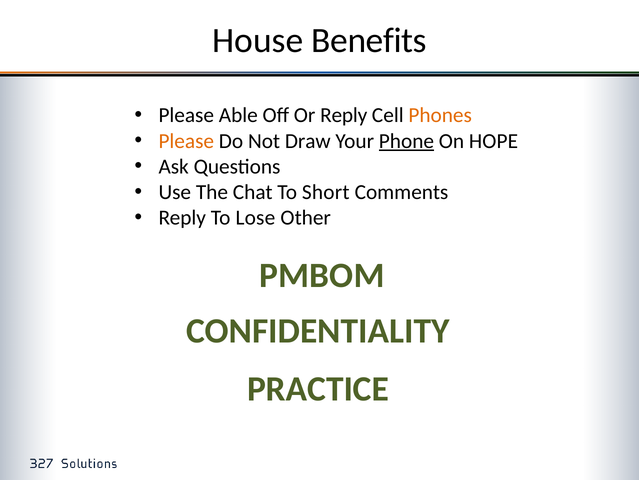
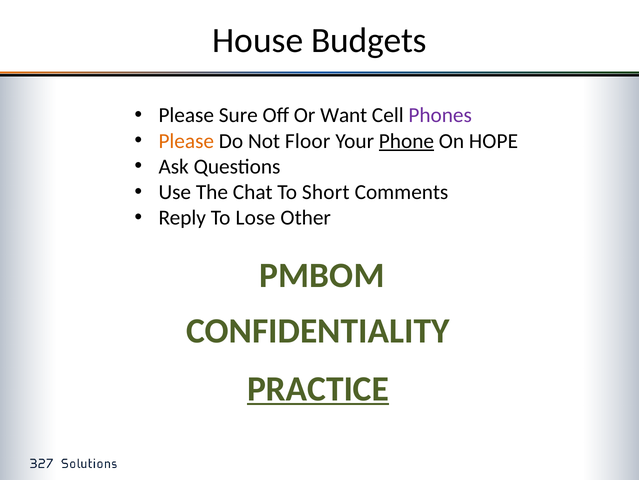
Benefits: Benefits -> Budgets
Able: Able -> Sure
Or Reply: Reply -> Want
Phones colour: orange -> purple
Draw: Draw -> Floor
PRACTICE underline: none -> present
